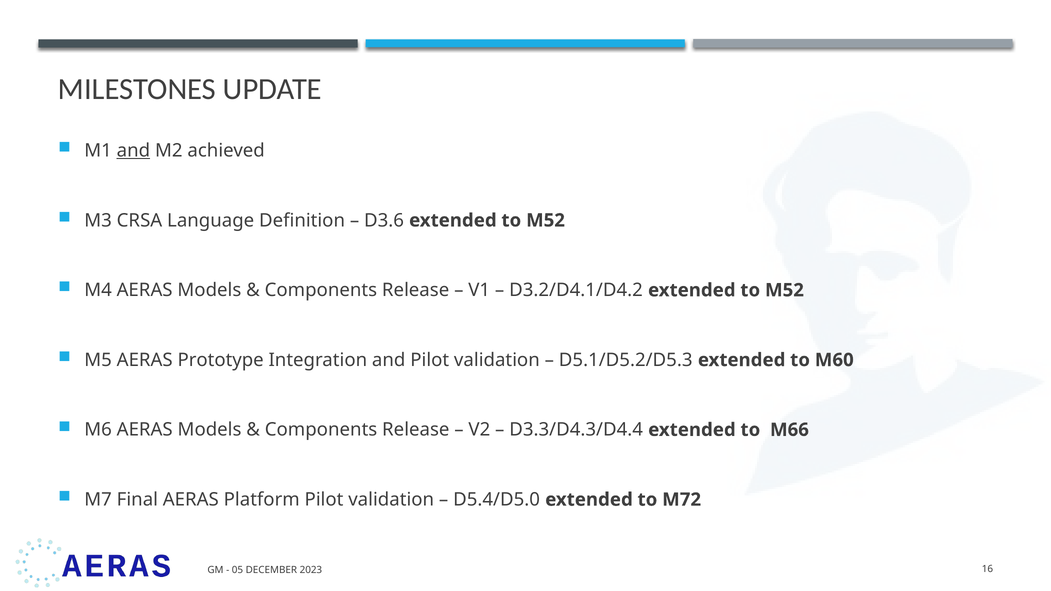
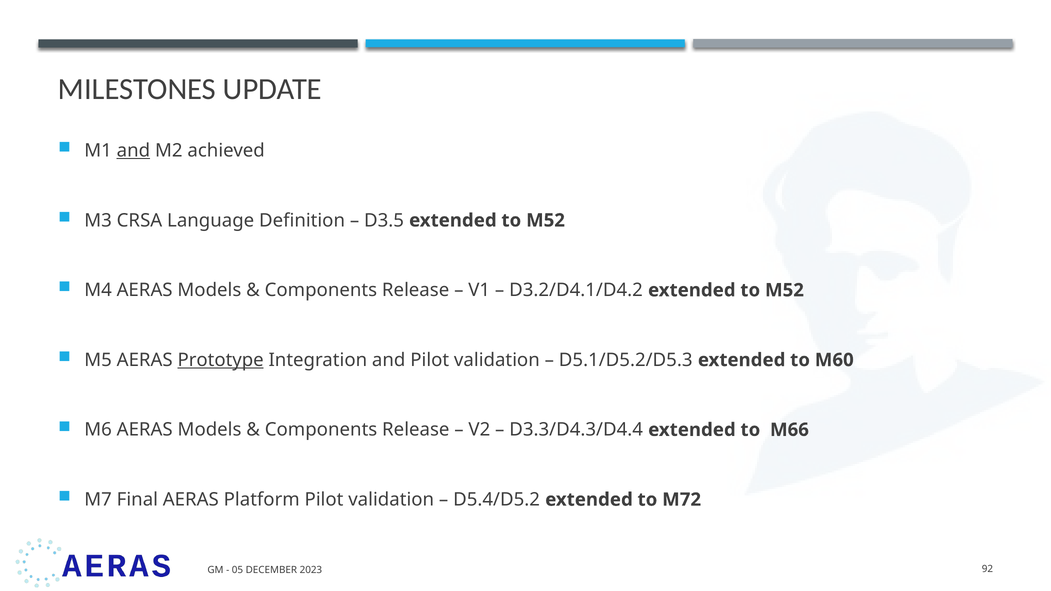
D3.6: D3.6 -> D3.5
Prototype underline: none -> present
D5.4/D5.0: D5.4/D5.0 -> D5.4/D5.2
16: 16 -> 92
